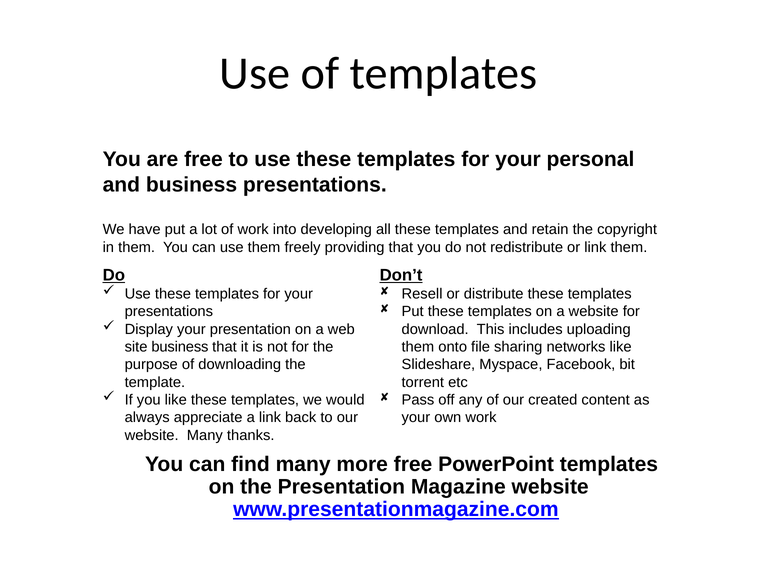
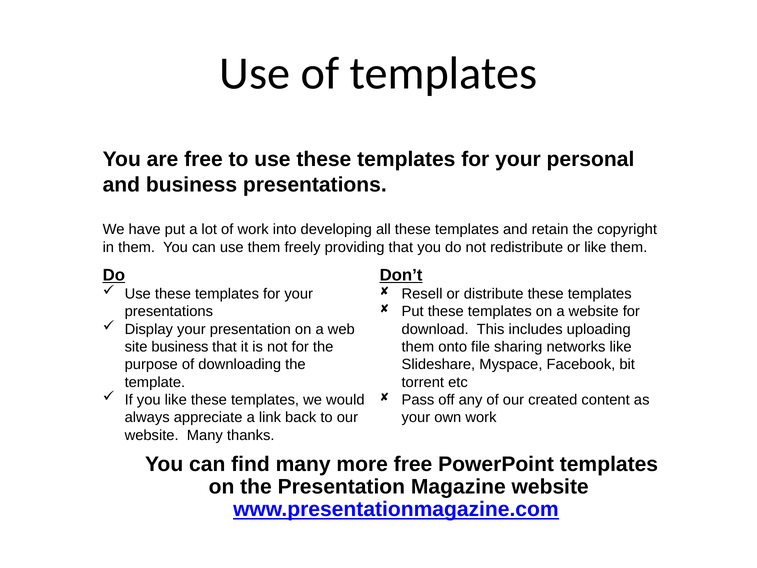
or link: link -> like
